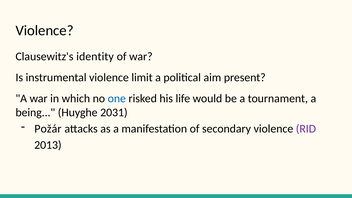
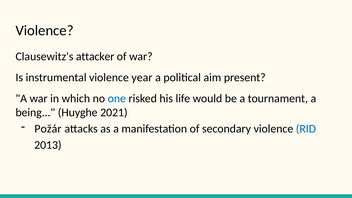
identity: identity -> attacker
limit: limit -> year
2031: 2031 -> 2021
RID colour: purple -> blue
